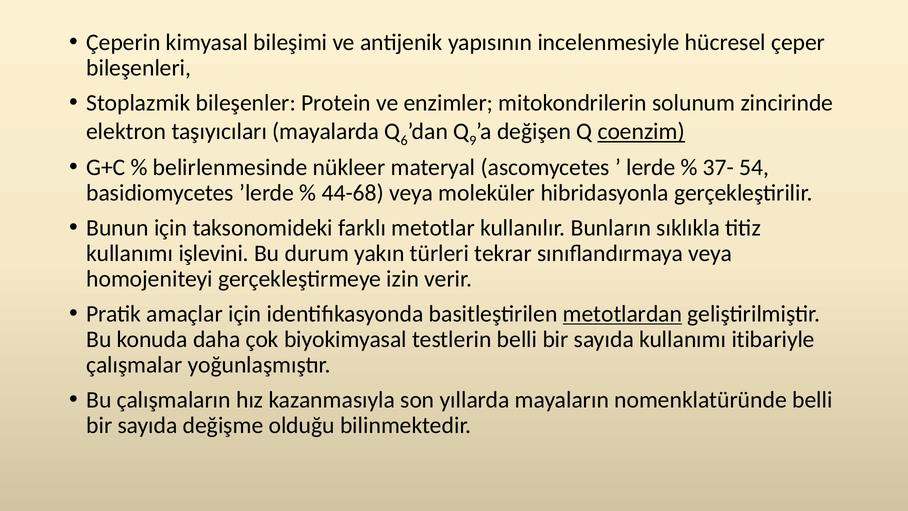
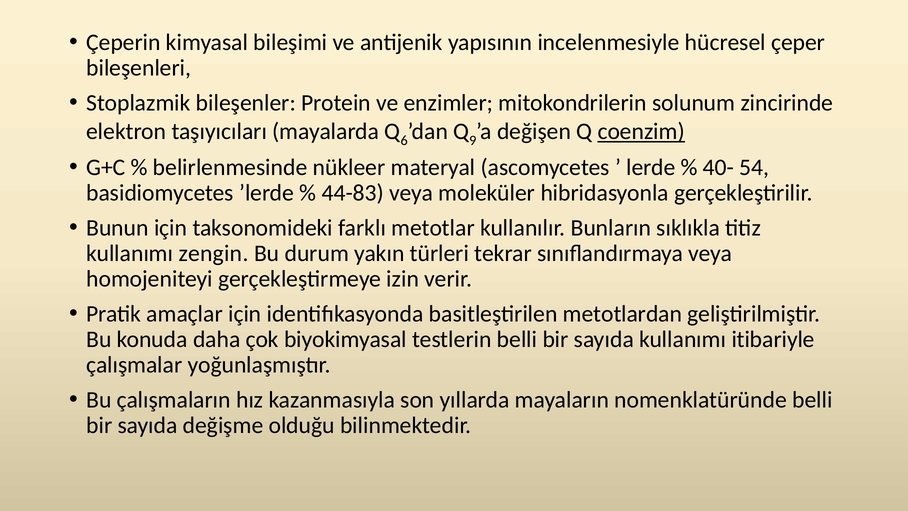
37-: 37- -> 40-
44-68: 44-68 -> 44-83
işlevini: işlevini -> zengin
metotlardan underline: present -> none
